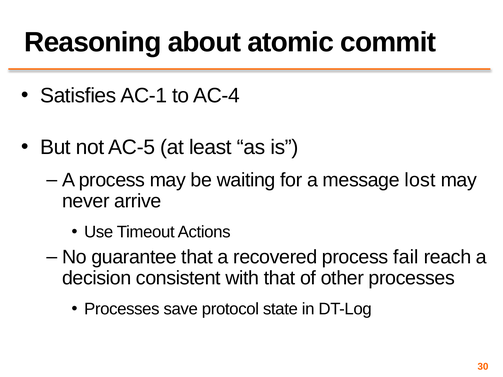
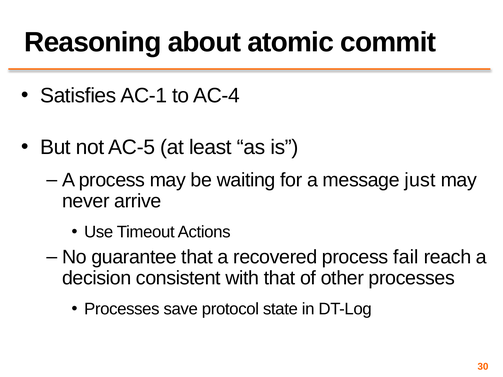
lost: lost -> just
